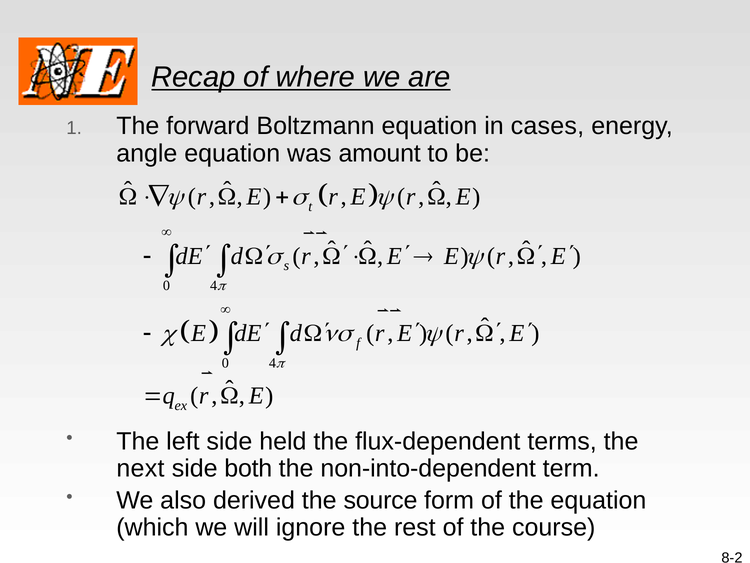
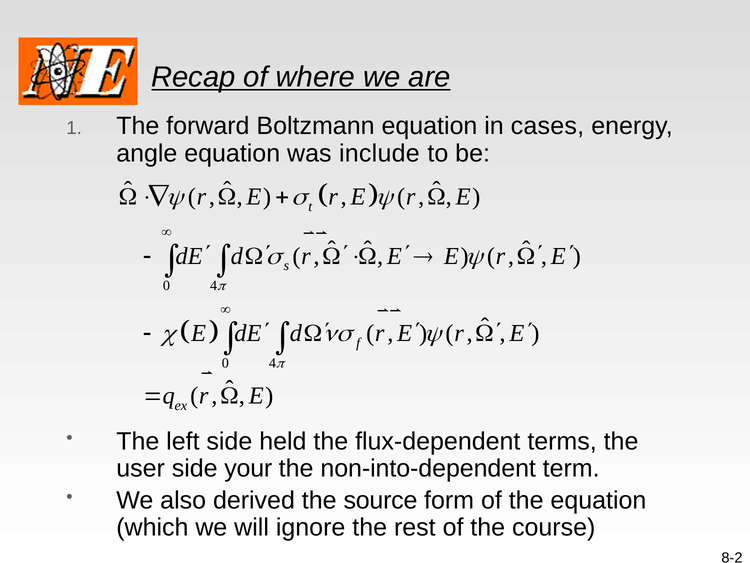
amount: amount -> include
next: next -> user
both: both -> your
